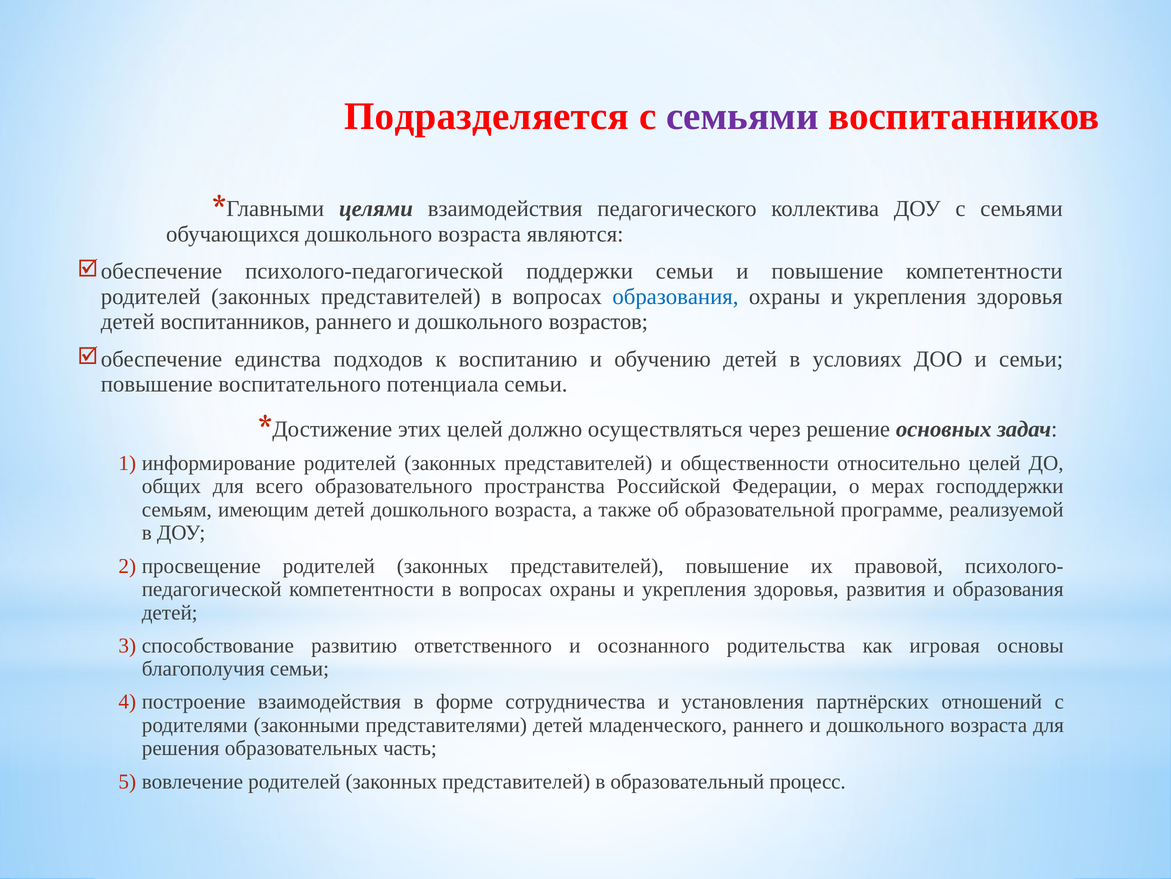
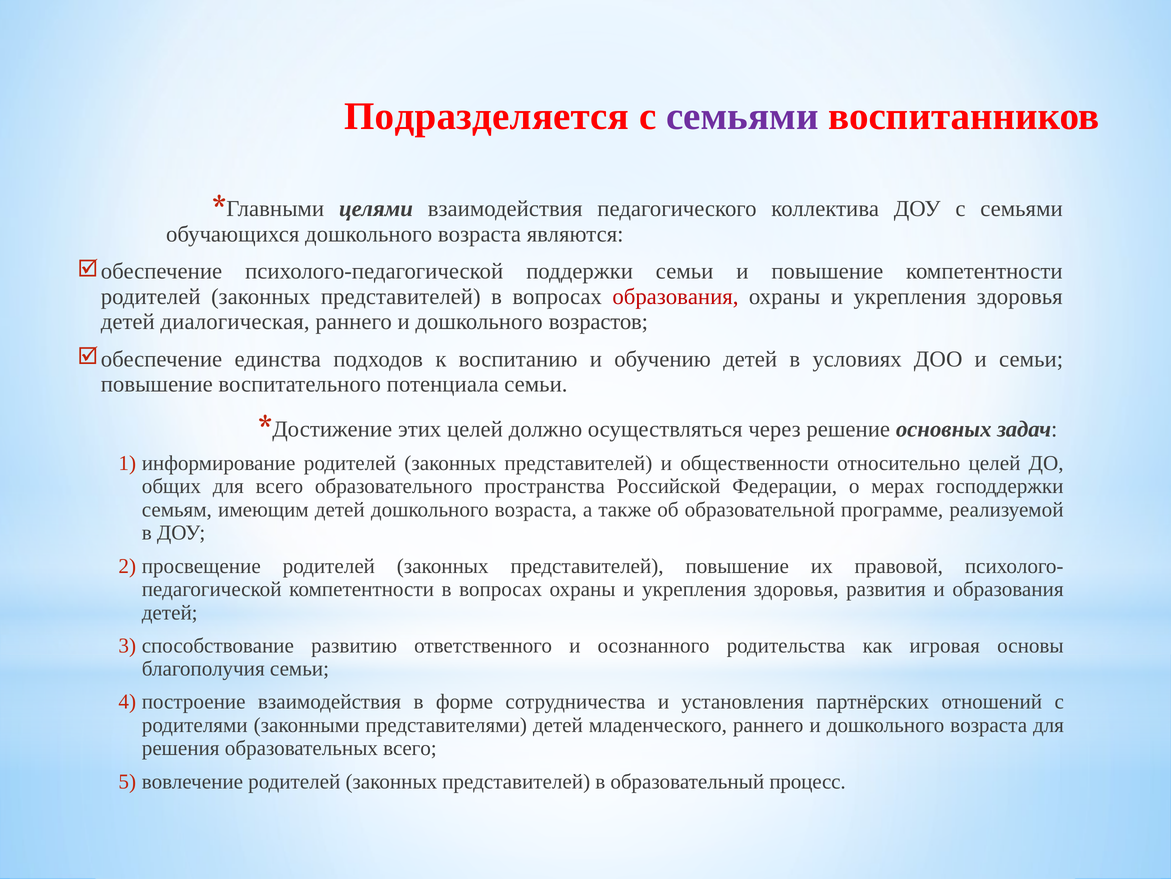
образования at (675, 296) colour: blue -> red
детей воспитанников: воспитанников -> диалогическая
образовательных часть: часть -> всего
